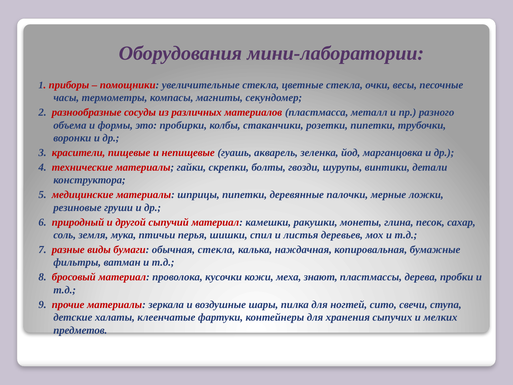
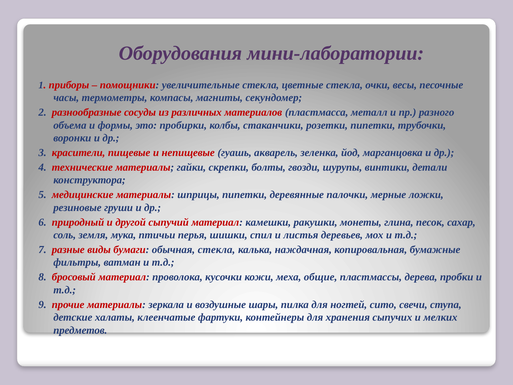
знают: знают -> общие
